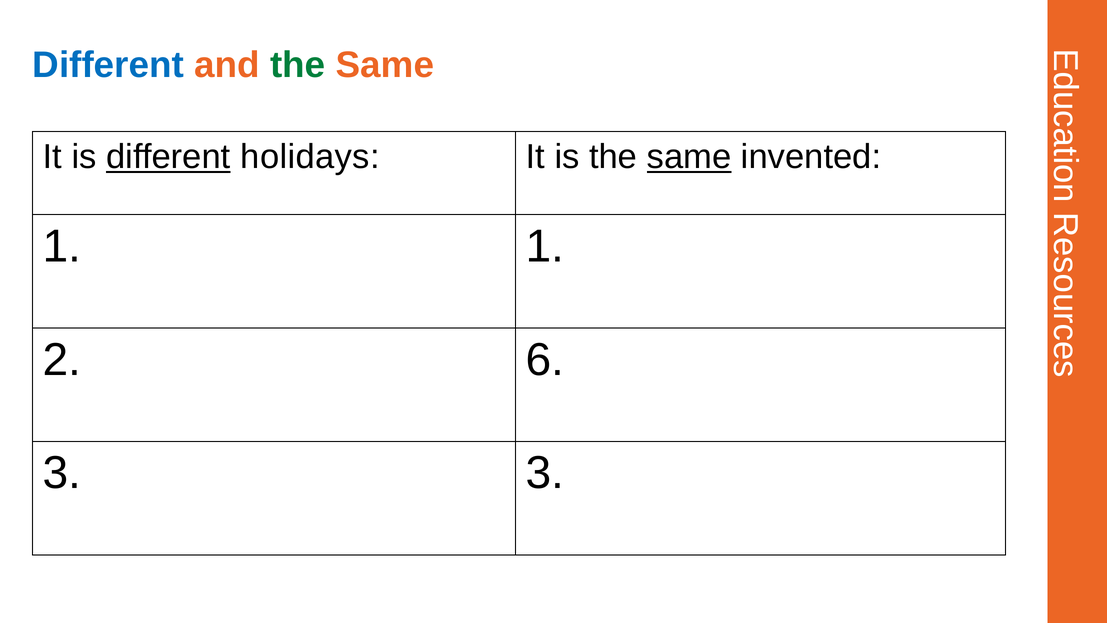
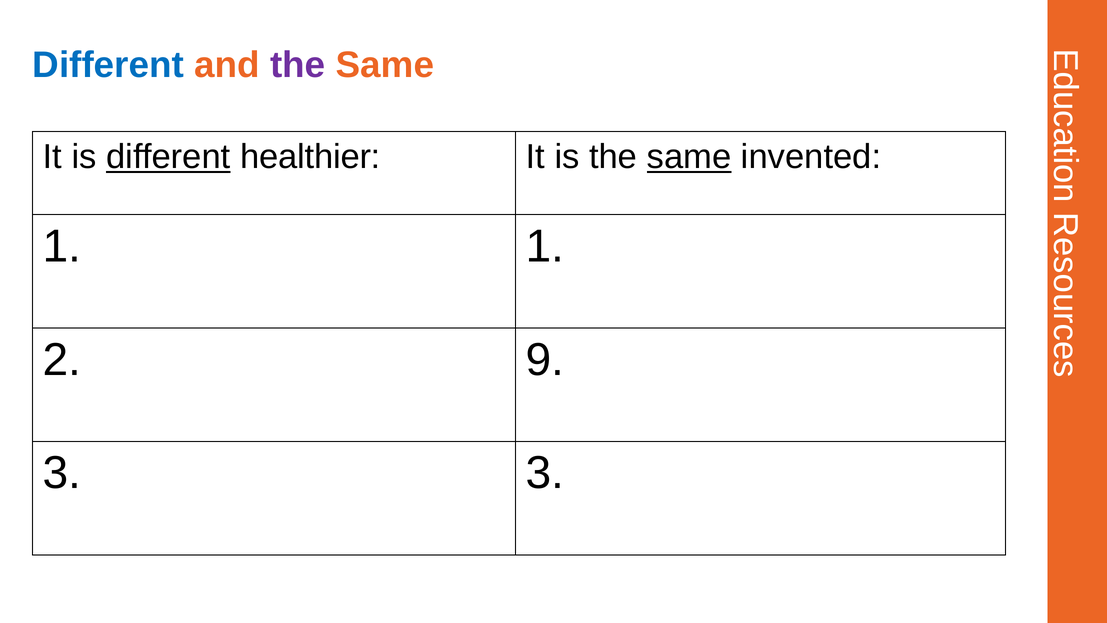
the at (298, 65) colour: green -> purple
holidays: holidays -> healthier
6: 6 -> 9
